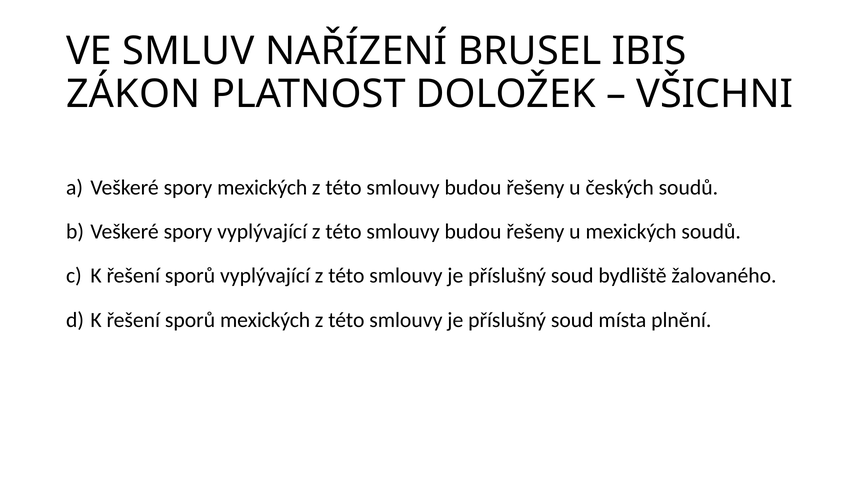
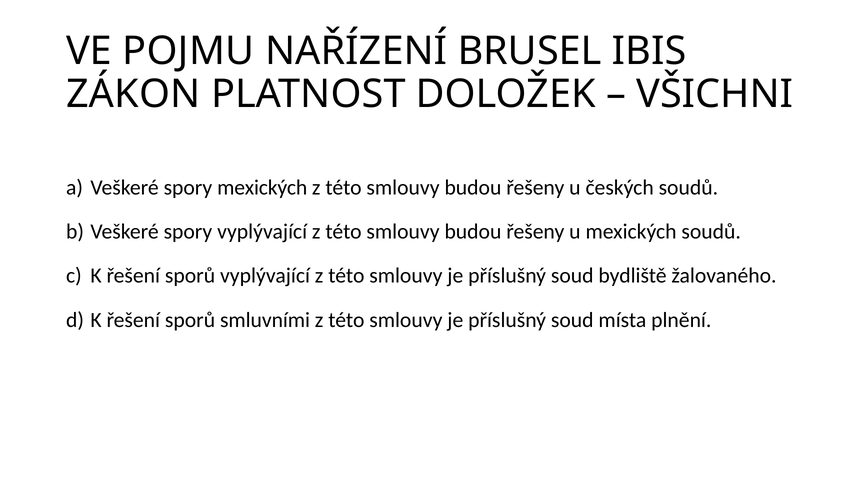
SMLUV: SMLUV -> POJMU
sporů mexických: mexických -> smluvními
